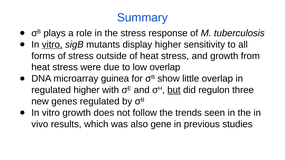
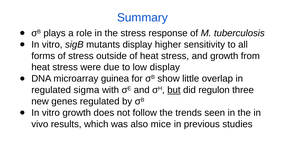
vitro at (52, 45) underline: present -> none
low overlap: overlap -> display
regulated higher: higher -> sigma
gene: gene -> mice
